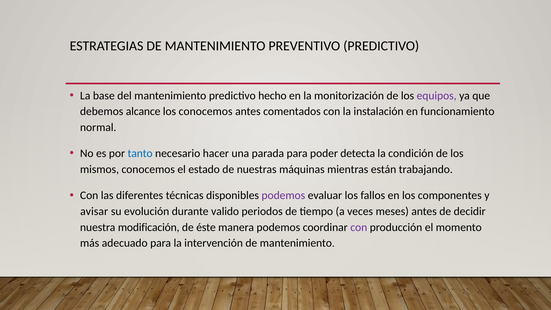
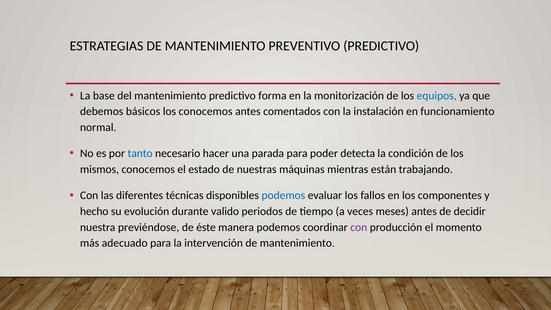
hecho: hecho -> forma
equipos colour: purple -> blue
alcance: alcance -> básicos
podemos at (283, 195) colour: purple -> blue
avisar: avisar -> hecho
modificación: modificación -> previéndose
